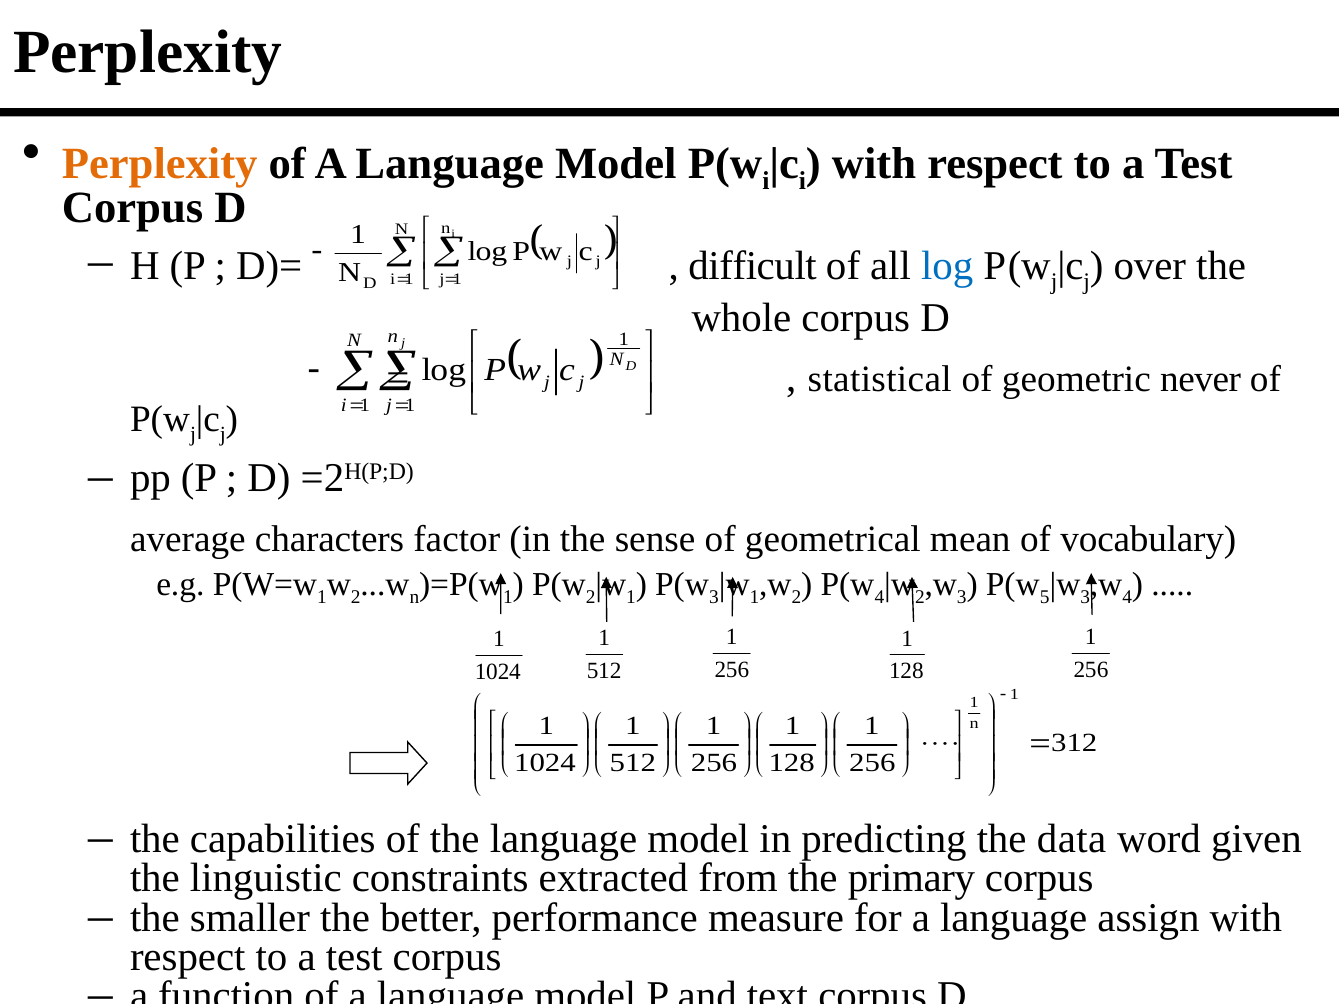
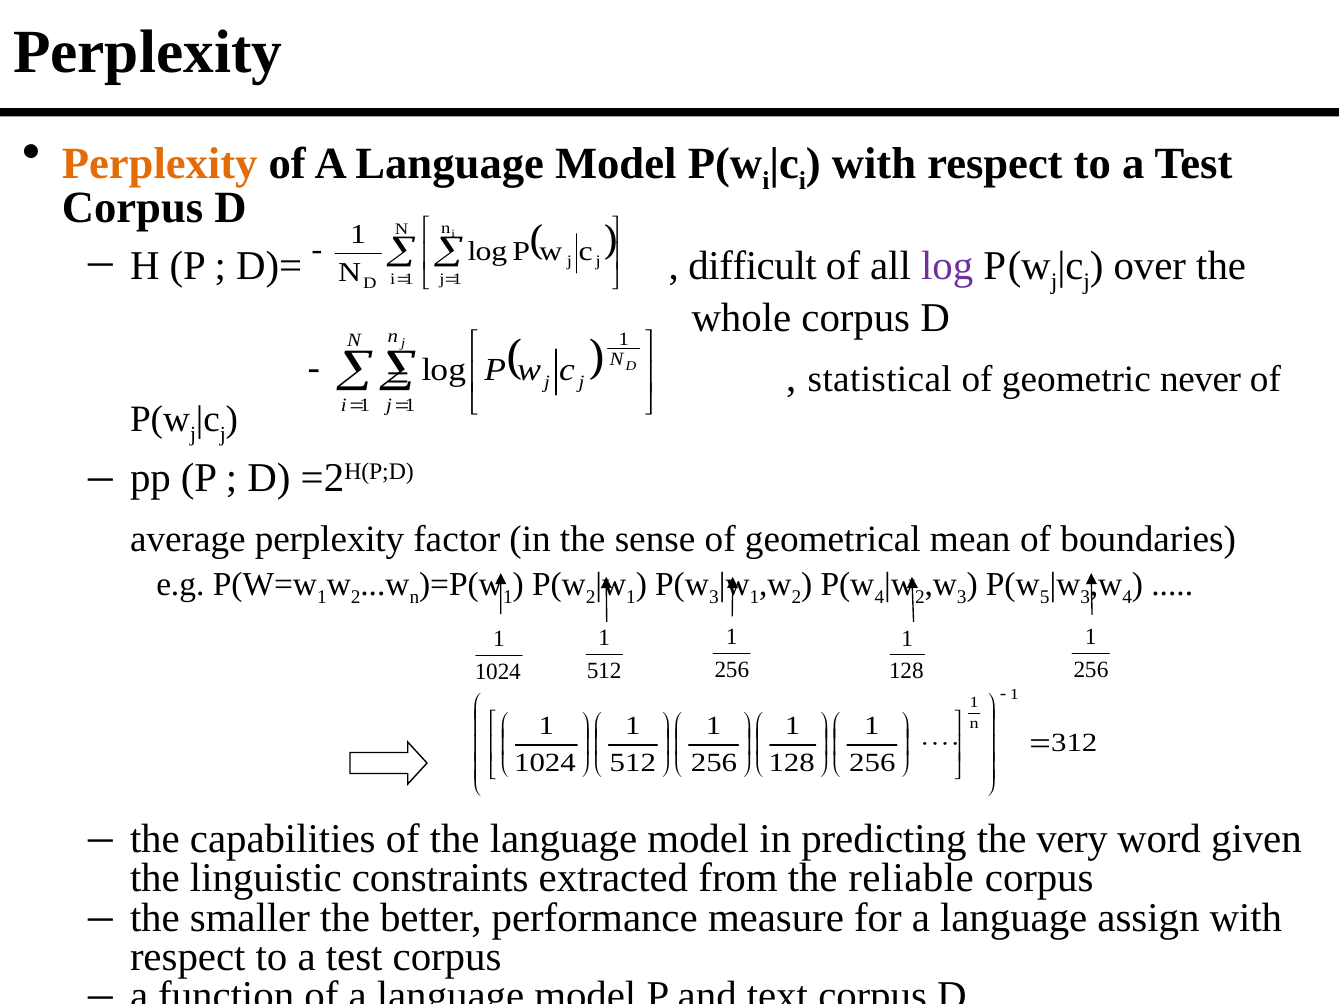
log at (947, 266) colour: blue -> purple
average characters: characters -> perplexity
vocabulary: vocabulary -> boundaries
data: data -> very
primary: primary -> reliable
